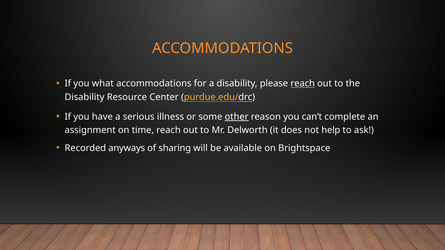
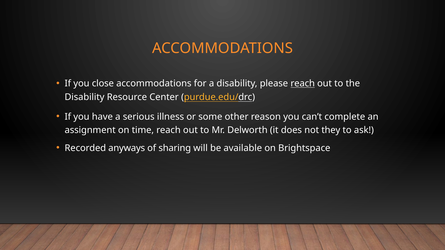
what: what -> close
other underline: present -> none
help: help -> they
